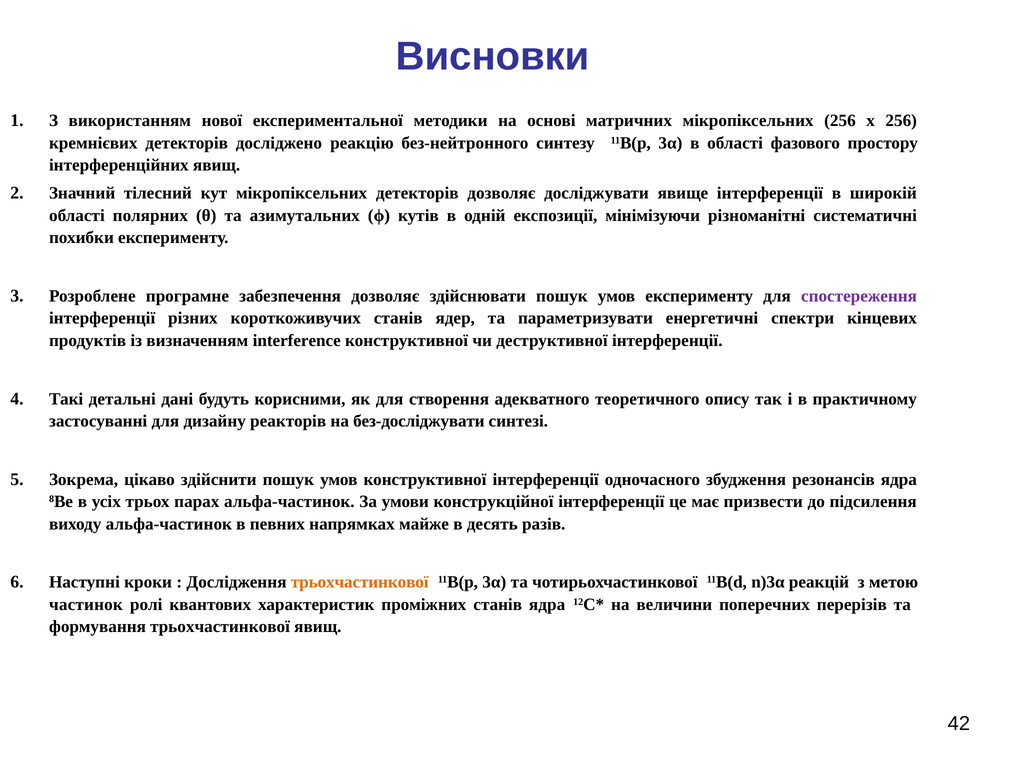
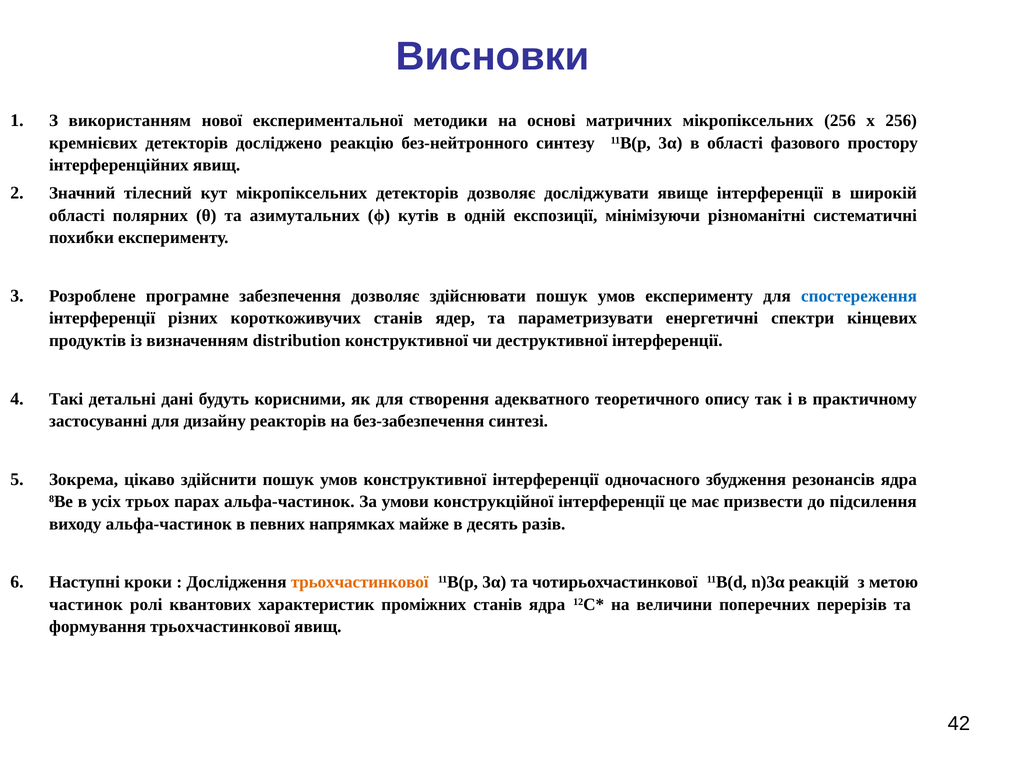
спостереження colour: purple -> blue
interference: interference -> distribution
без-досліджувати: без-досліджувати -> без-забезпечення
